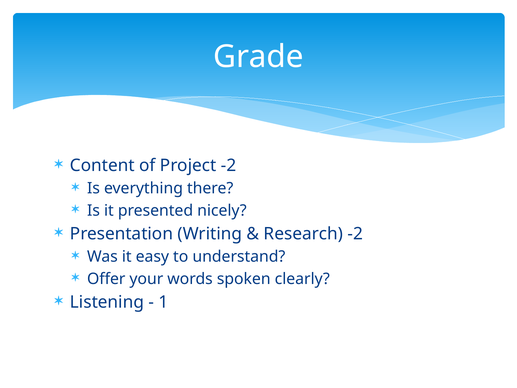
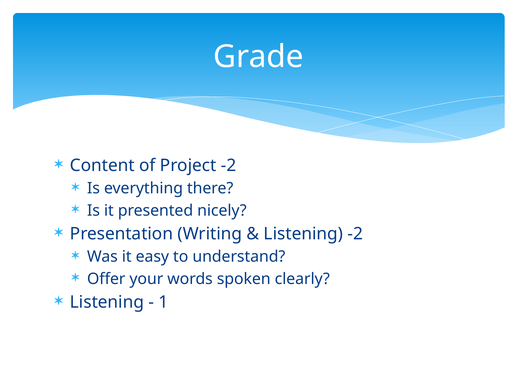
Research at (303, 234): Research -> Listening
